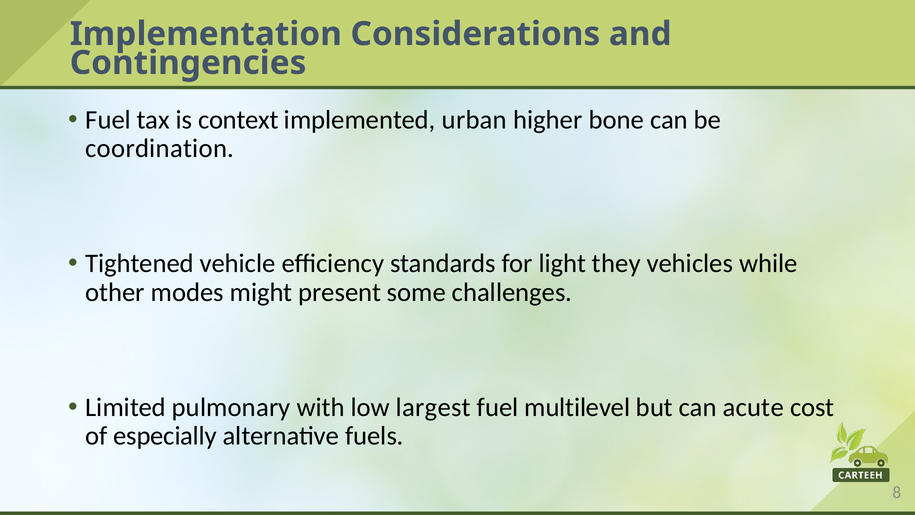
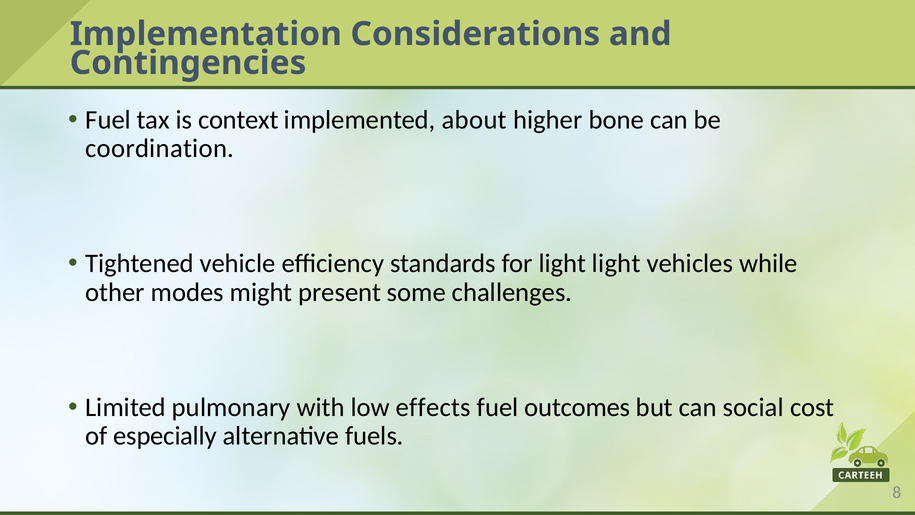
urban: urban -> about
light they: they -> light
largest: largest -> effects
multilevel: multilevel -> outcomes
acute: acute -> social
